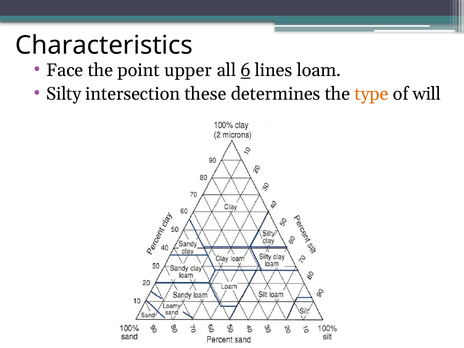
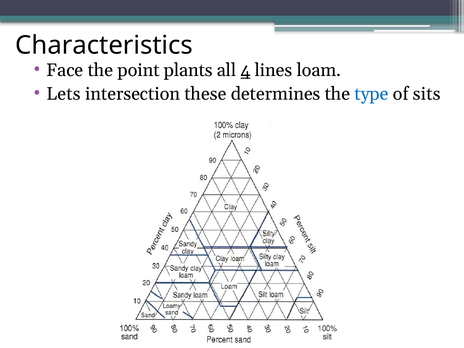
upper: upper -> plants
6: 6 -> 4
Silty: Silty -> Lets
type colour: orange -> blue
will: will -> sits
